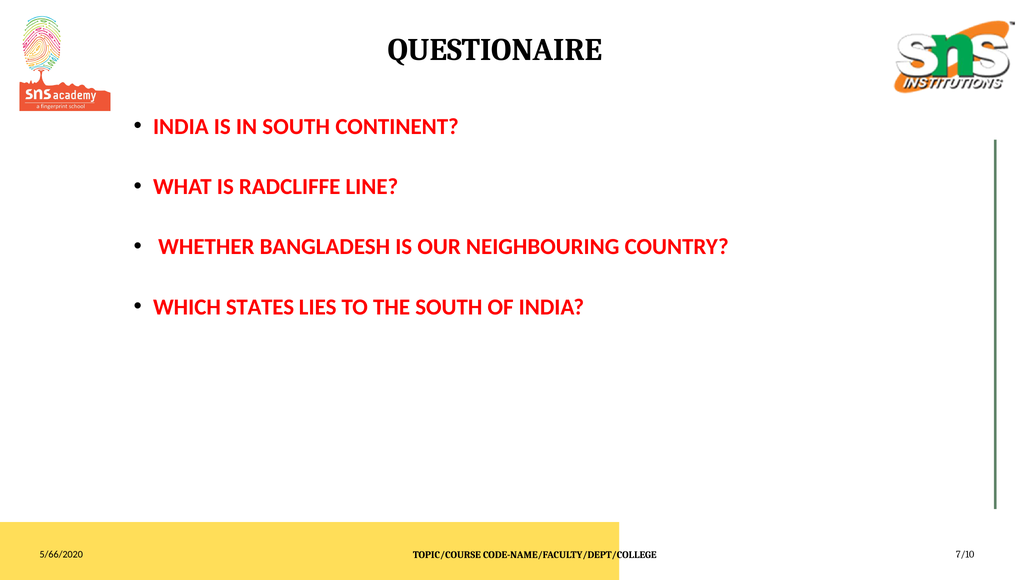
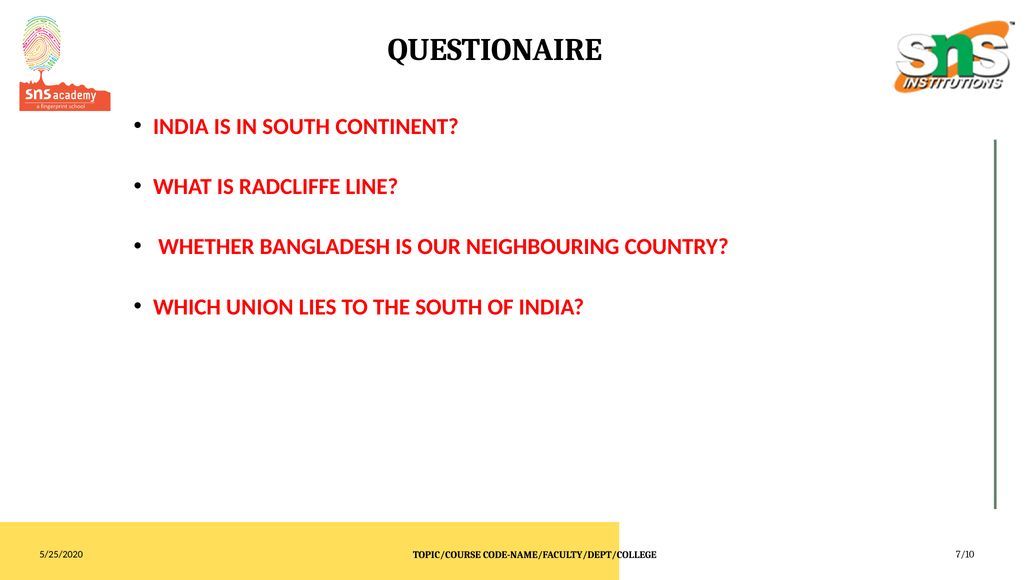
STATES: STATES -> UNION
5/66/2020: 5/66/2020 -> 5/25/2020
